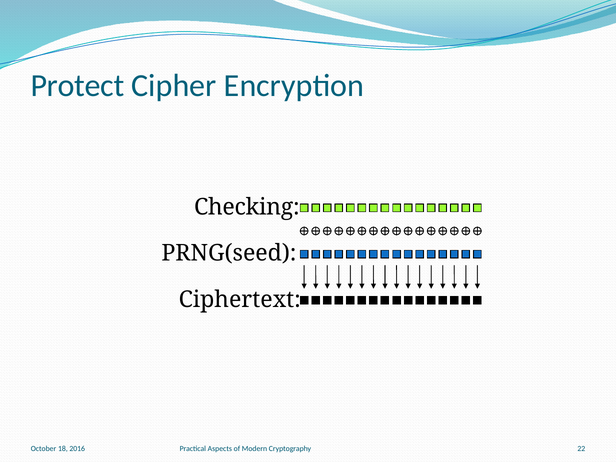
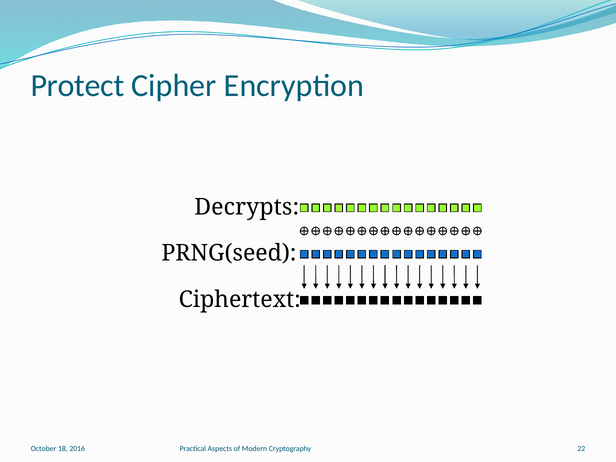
Checking: Checking -> Decrypts
